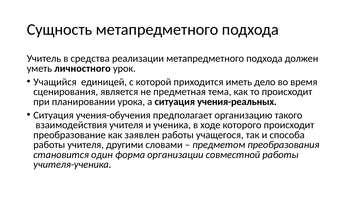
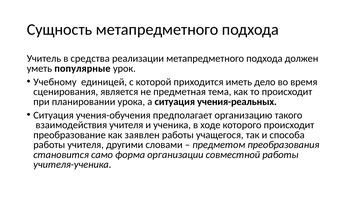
личностного: личностного -> популярные
Учащийся: Учащийся -> Учебному
один: один -> само
